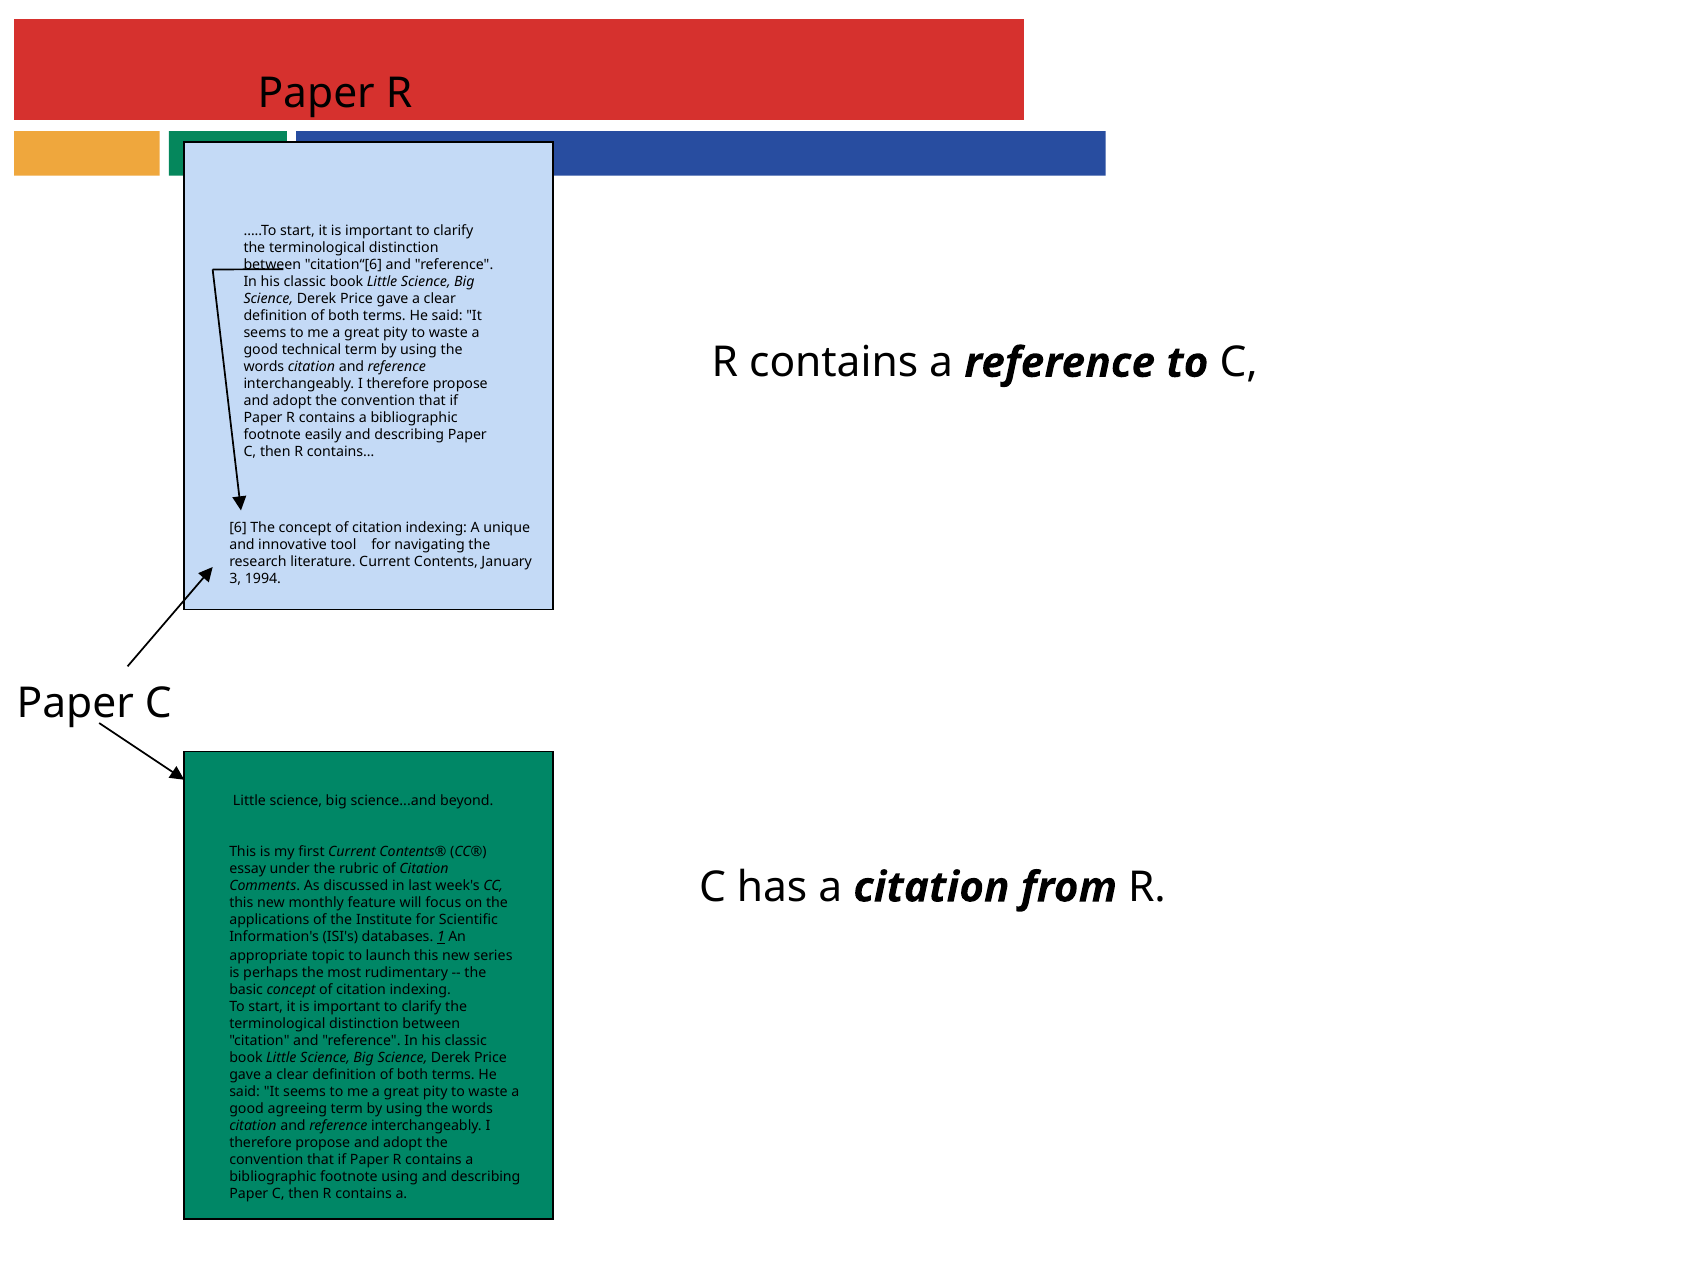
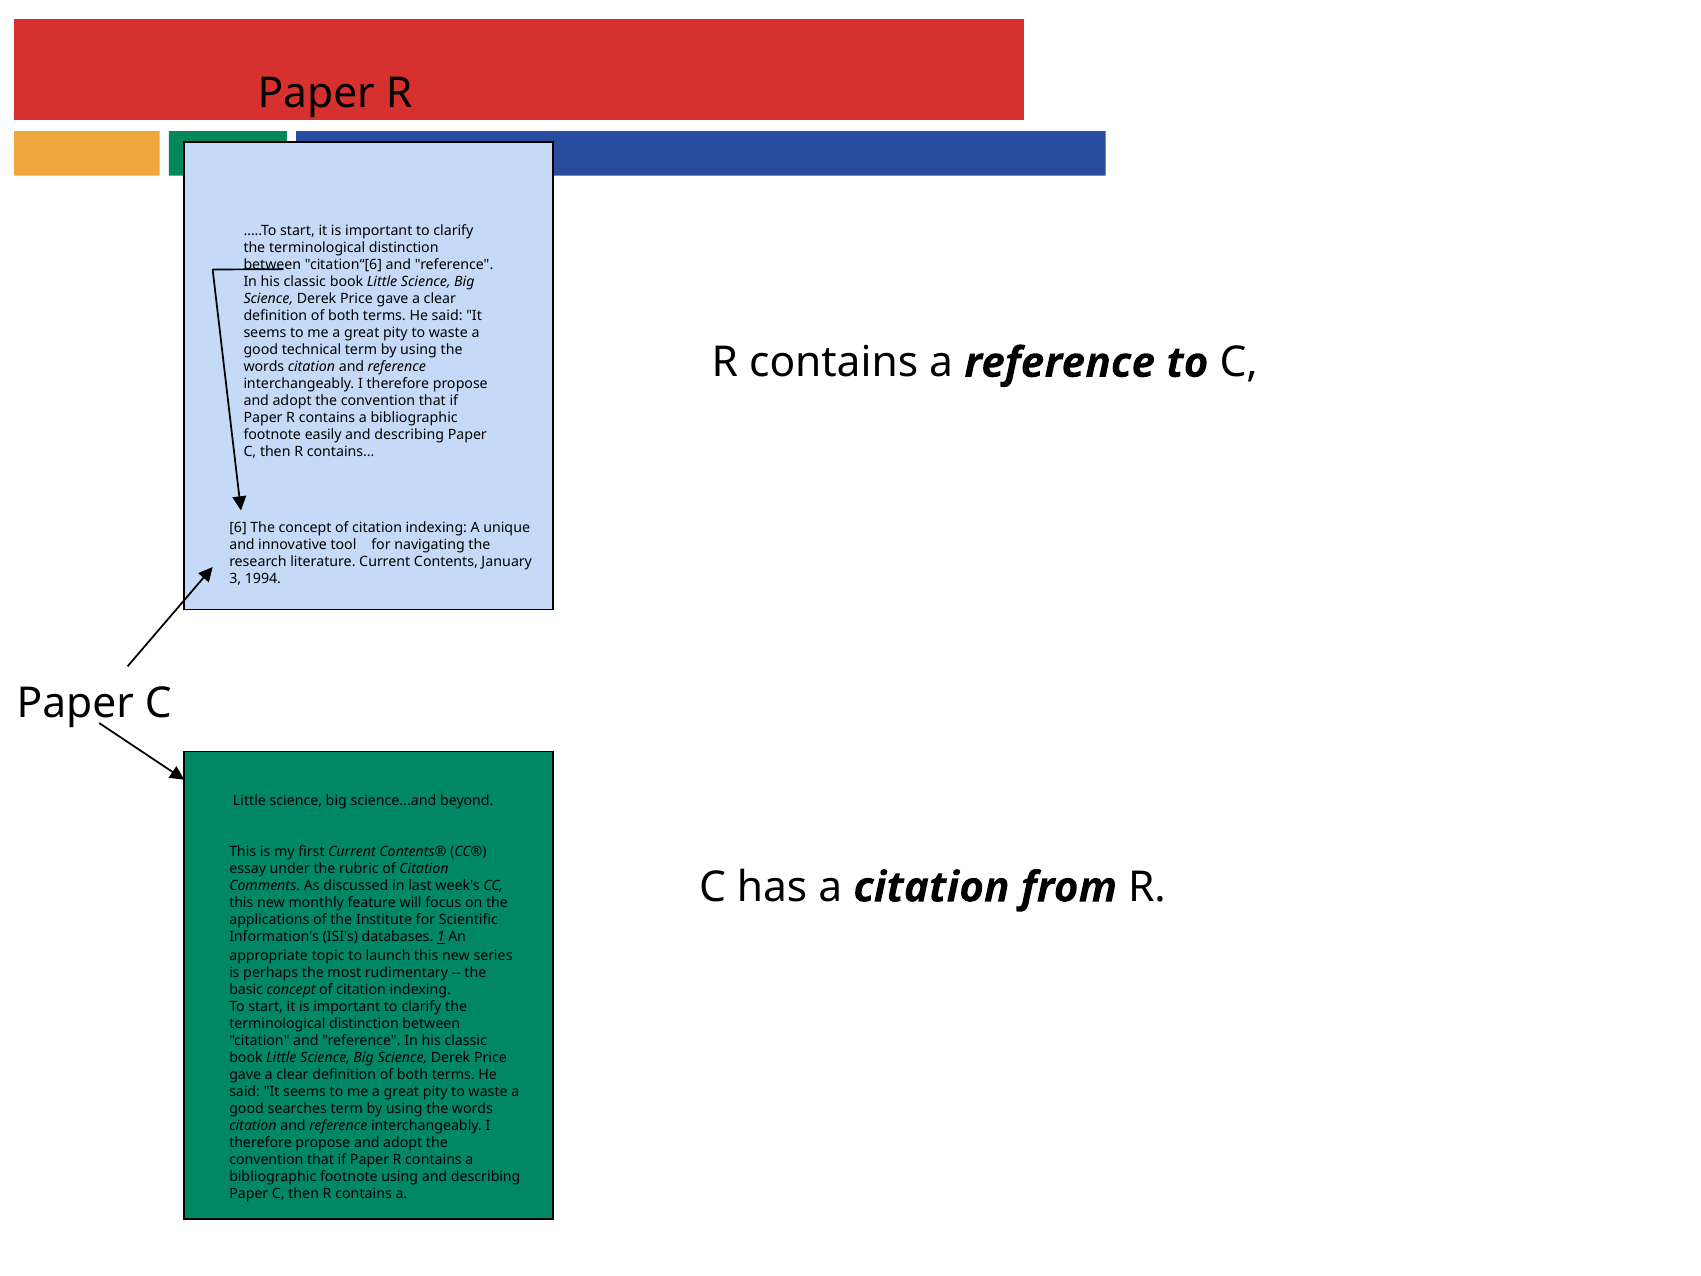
agreeing: agreeing -> searches
